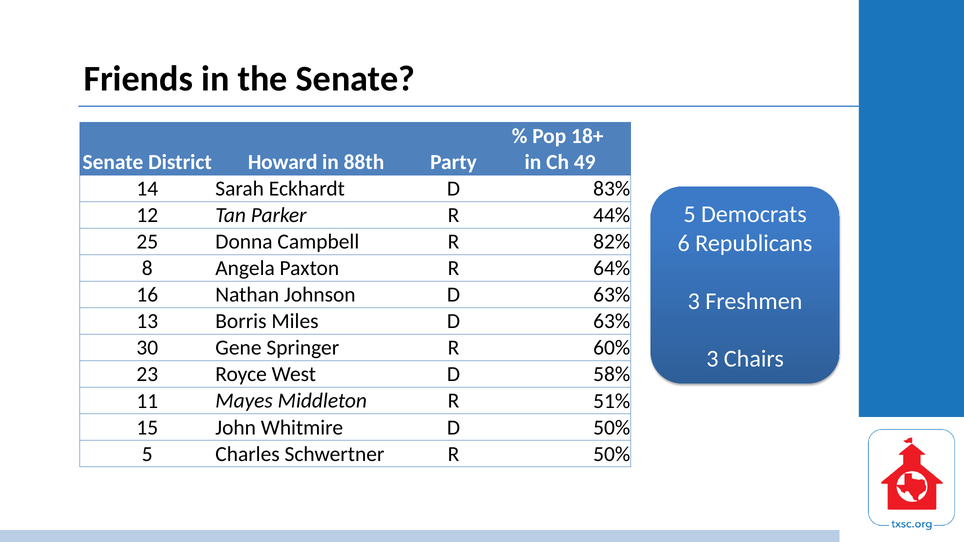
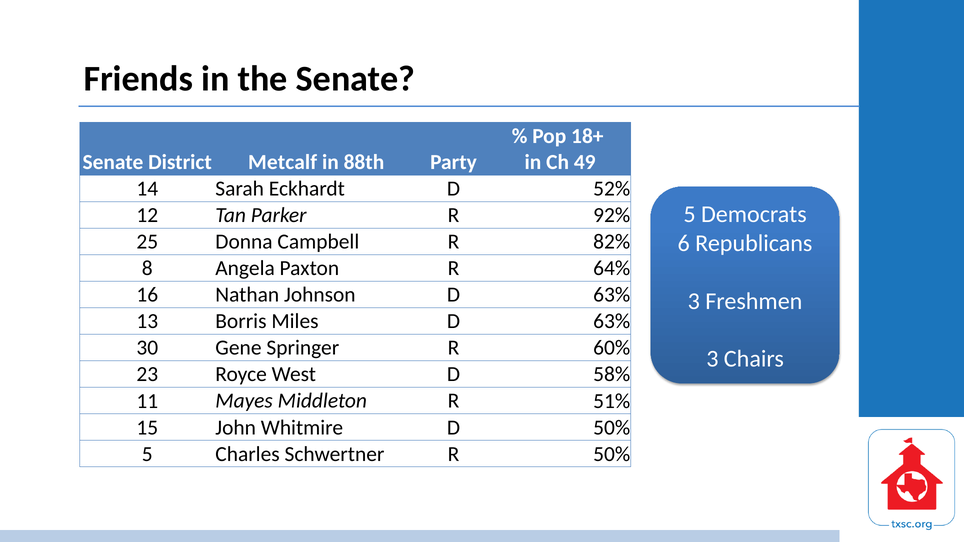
Howard: Howard -> Metcalf
83%: 83% -> 52%
44%: 44% -> 92%
